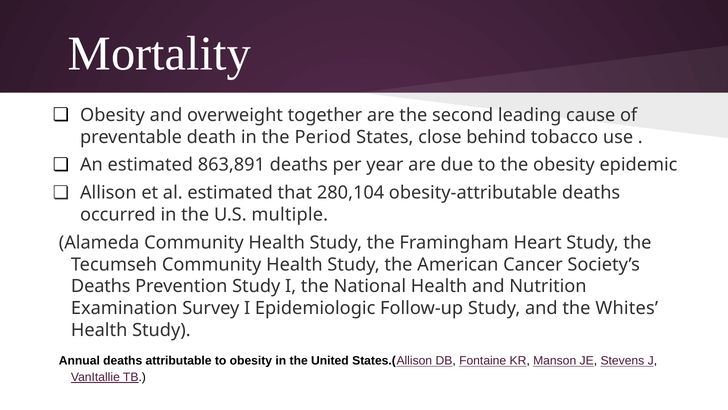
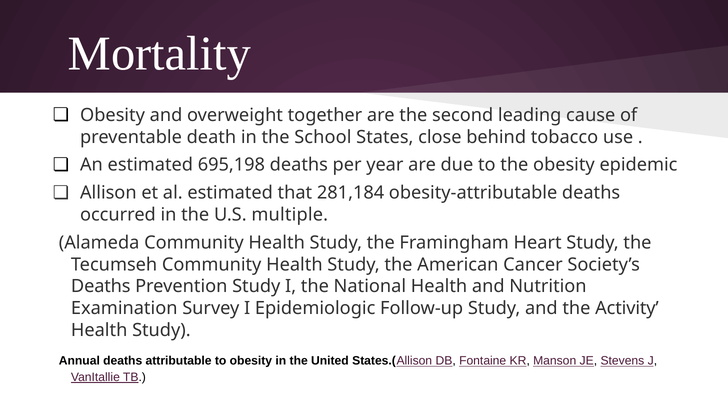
Period: Period -> School
863,891: 863,891 -> 695,198
280,104: 280,104 -> 281,184
Whites: Whites -> Activity
